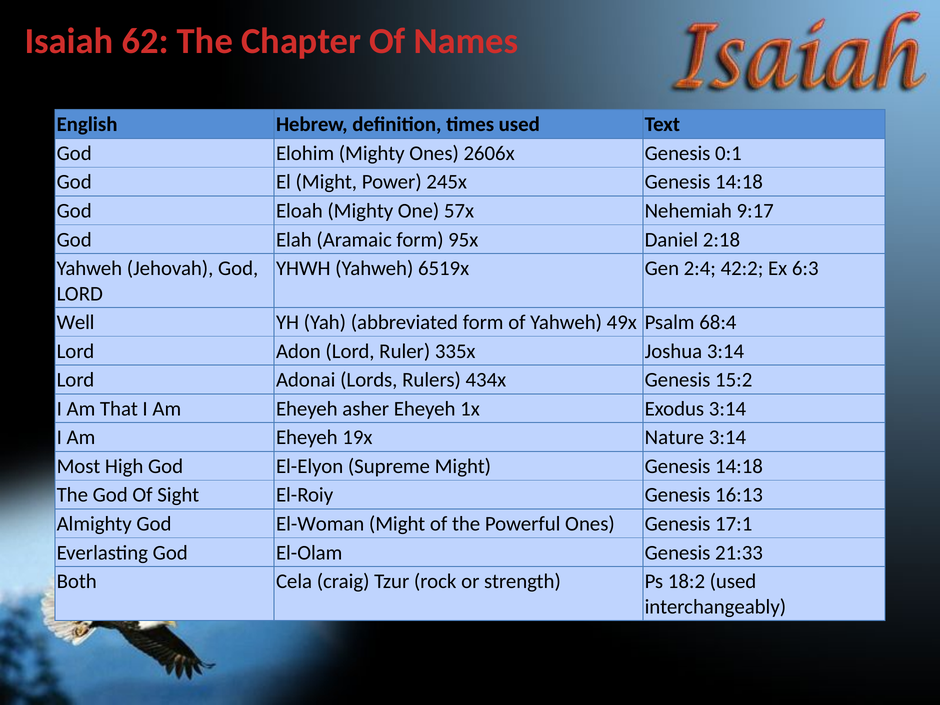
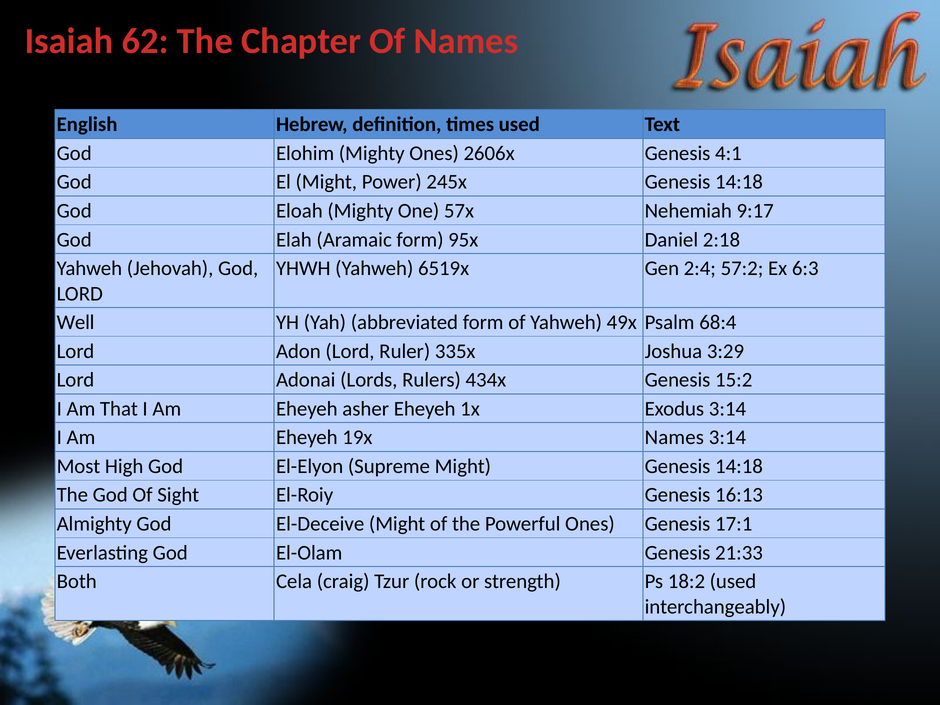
0:1: 0:1 -> 4:1
42:2: 42:2 -> 57:2
Joshua 3:14: 3:14 -> 3:29
19x Nature: Nature -> Names
El-Woman: El-Woman -> El-Deceive
